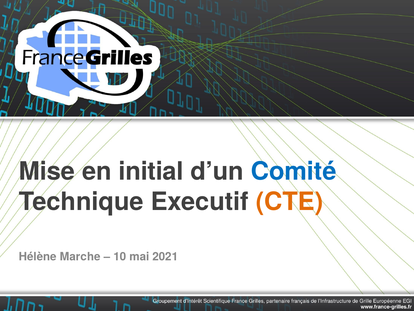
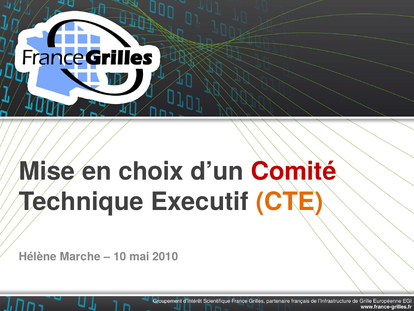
initial: initial -> choix
Comité colour: blue -> red
2021: 2021 -> 2010
